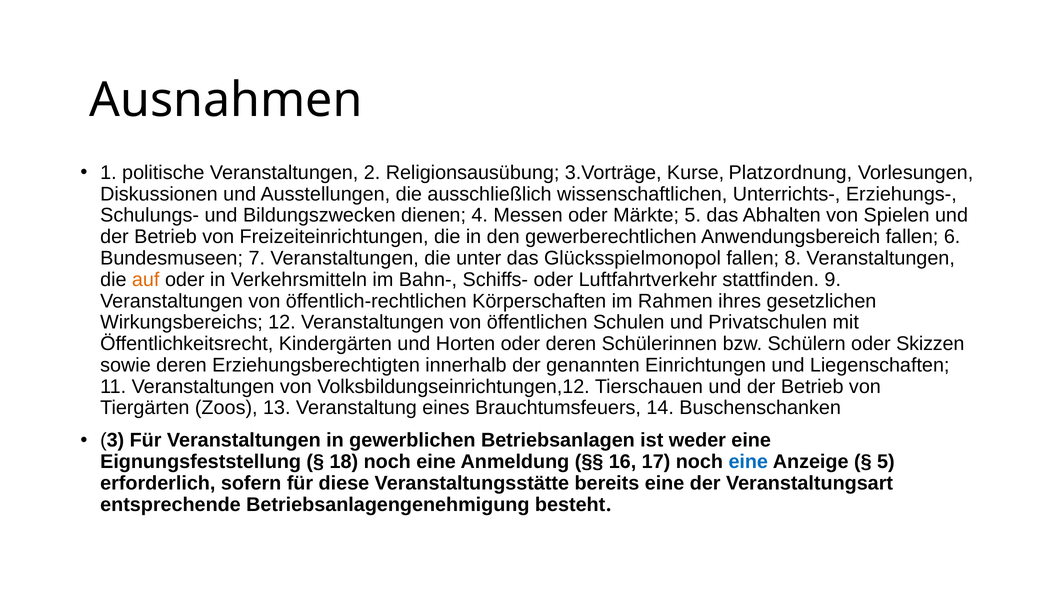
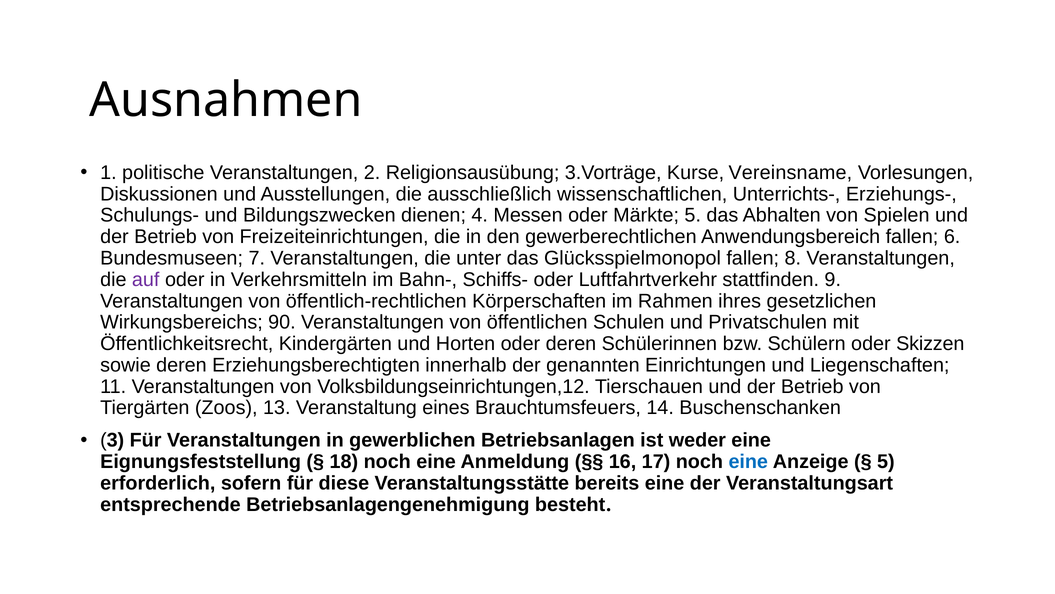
Platzordnung: Platzordnung -> Vereinsname
auf colour: orange -> purple
12: 12 -> 90
